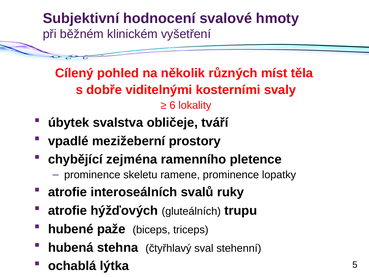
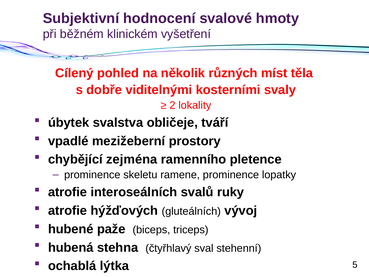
6: 6 -> 2
trupu: trupu -> vývoj
